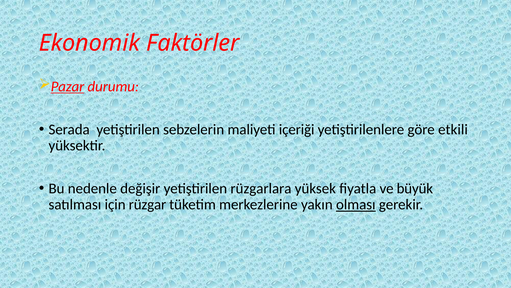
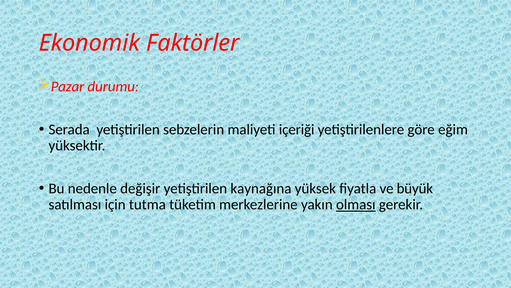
Pazar underline: present -> none
etkili: etkili -> eğim
rüzgarlara: rüzgarlara -> kaynağına
rüzgar: rüzgar -> tutma
